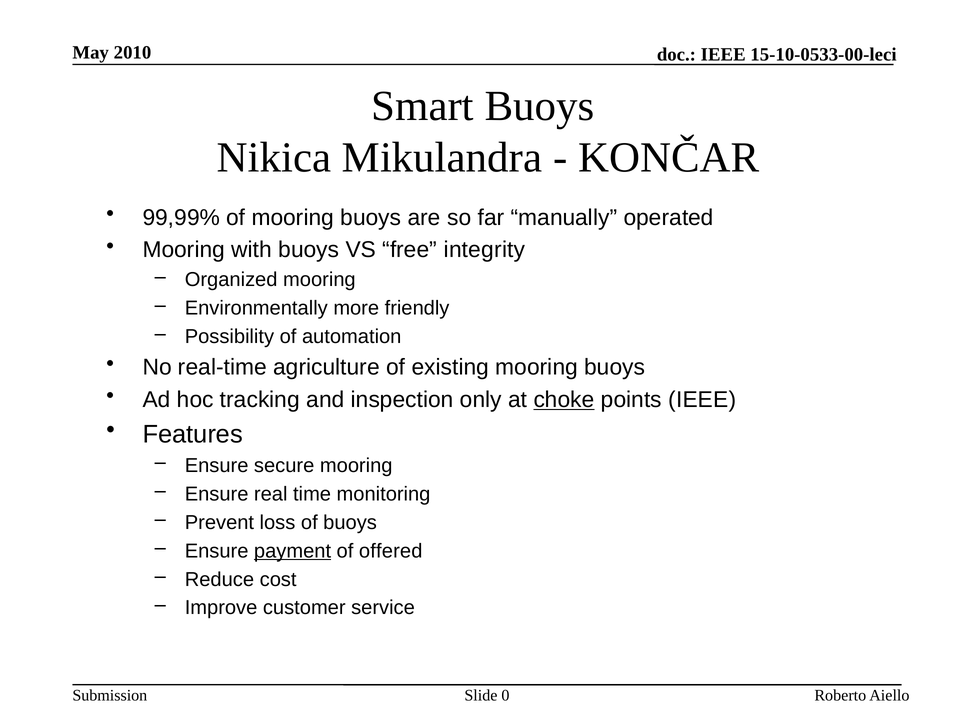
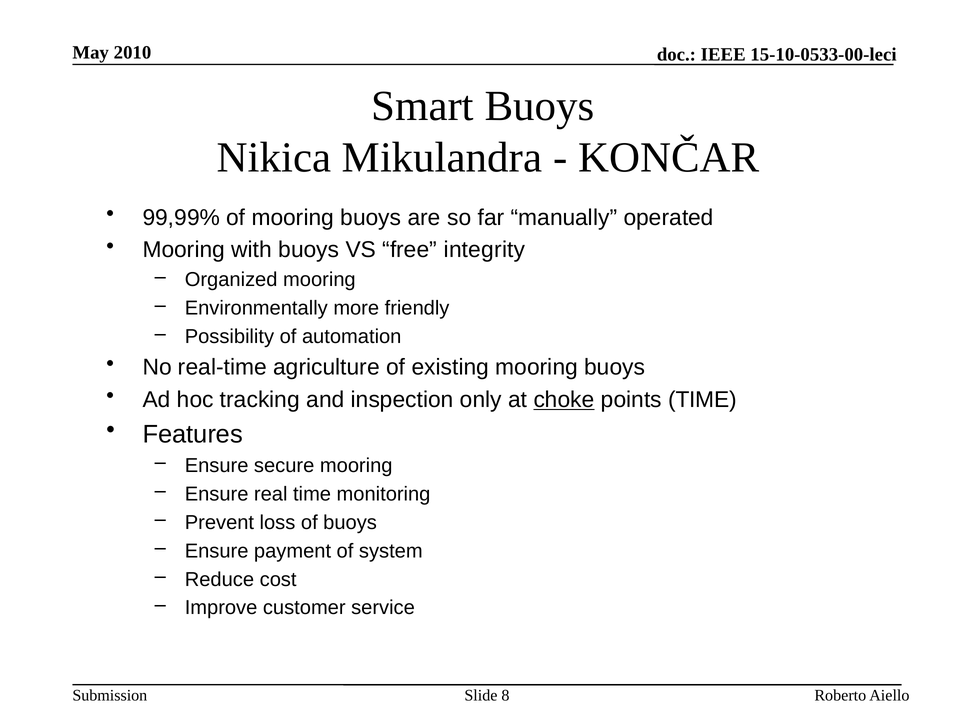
points IEEE: IEEE -> TIME
payment underline: present -> none
offered: offered -> system
0: 0 -> 8
